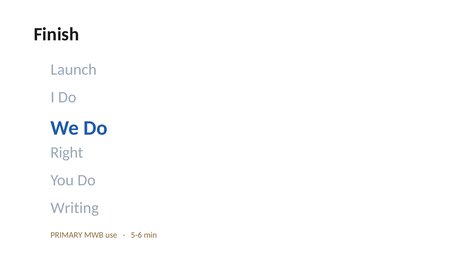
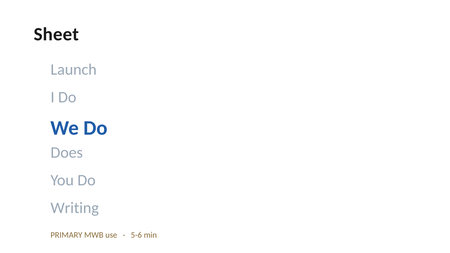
Finish: Finish -> Sheet
Right: Right -> Does
